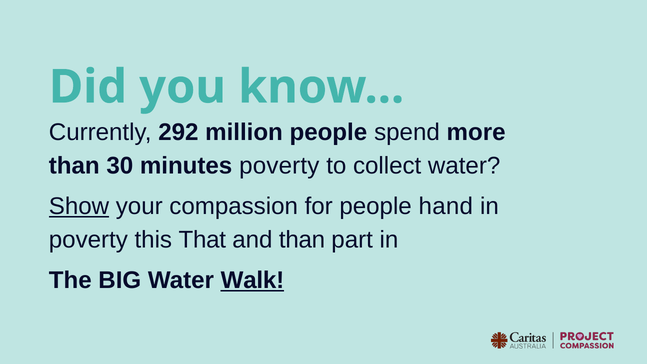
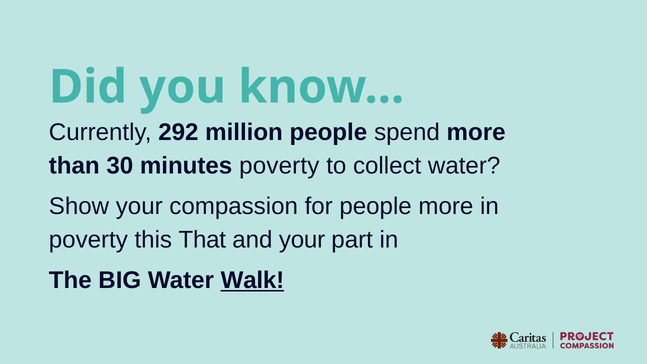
Show underline: present -> none
people hand: hand -> more
and than: than -> your
